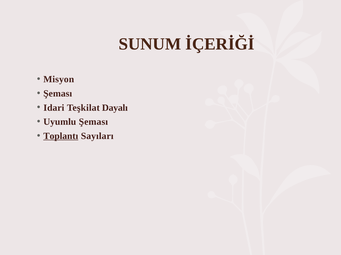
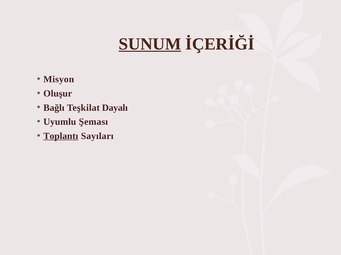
SUNUM underline: none -> present
Şeması at (58, 94): Şeması -> Oluşur
Idari: Idari -> Bağlı
